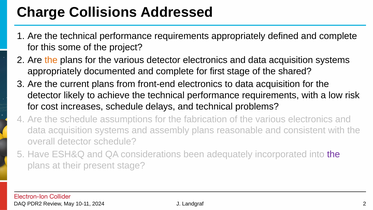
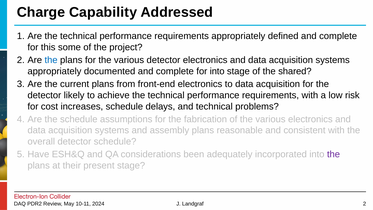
Collisions: Collisions -> Capability
the at (51, 60) colour: orange -> blue
for first: first -> into
